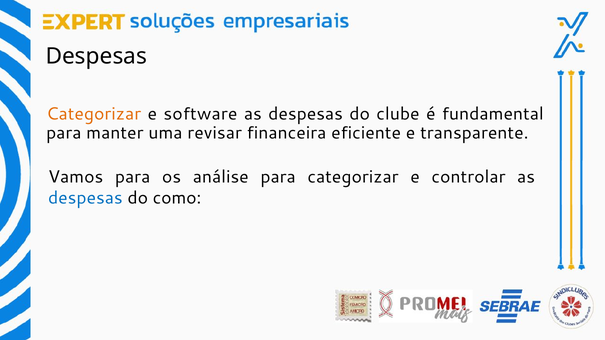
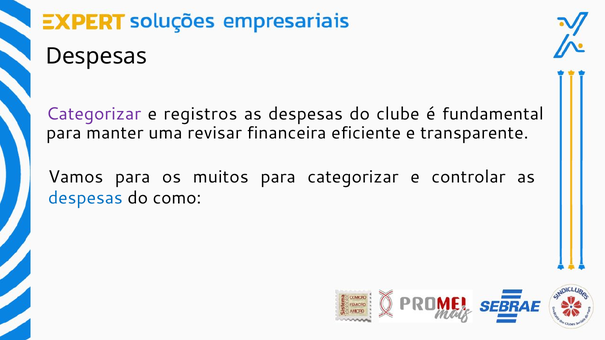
Categorizar at (94, 114) colour: orange -> purple
software: software -> registros
análise: análise -> muitos
